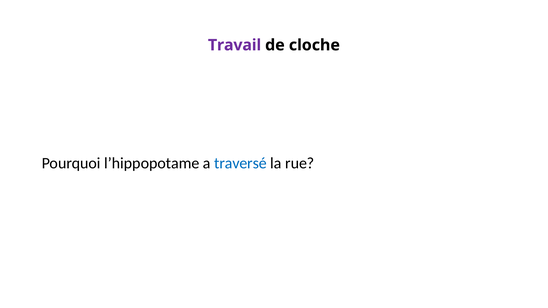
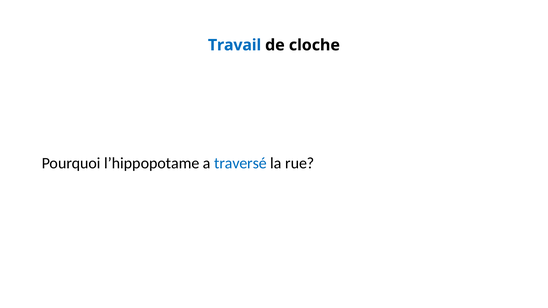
Travail colour: purple -> blue
